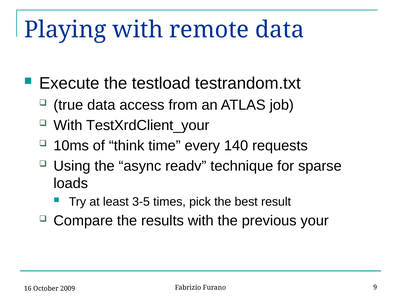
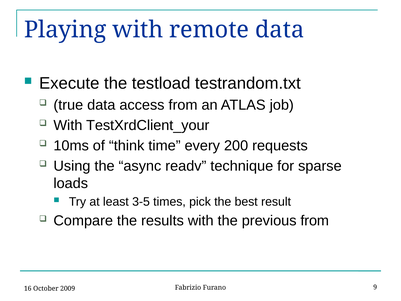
140: 140 -> 200
previous your: your -> from
